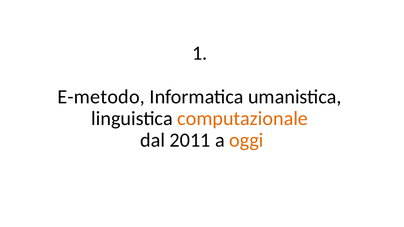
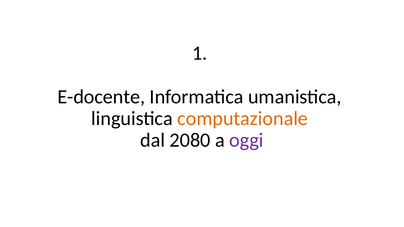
E-metodo: E-metodo -> E-docente
2011: 2011 -> 2080
oggi colour: orange -> purple
